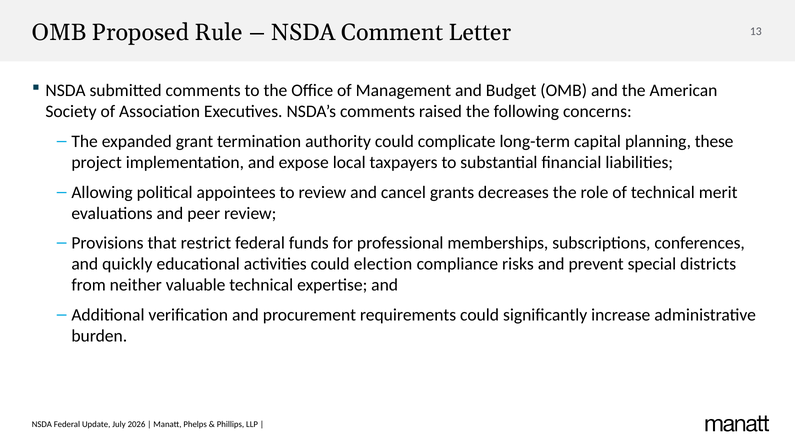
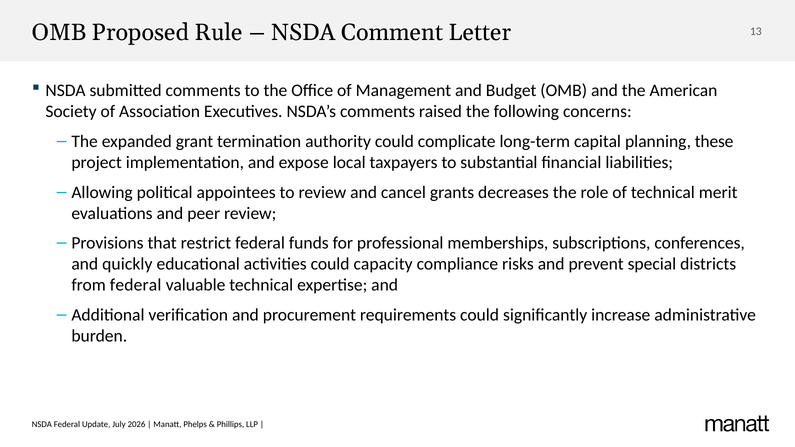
election: election -> capacity
from neither: neither -> federal
